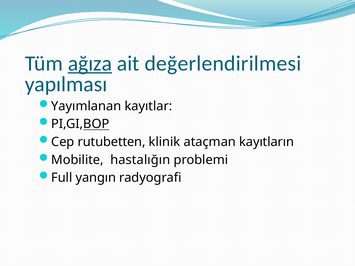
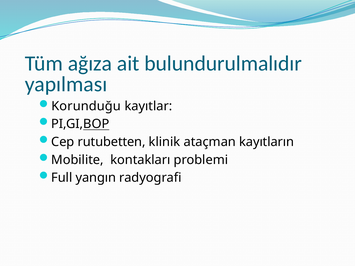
ağıza underline: present -> none
değerlendirilmesi: değerlendirilmesi -> bulundurulmalıdır
Yayımlanan: Yayımlanan -> Korunduğu
hastalığın: hastalığın -> kontakları
